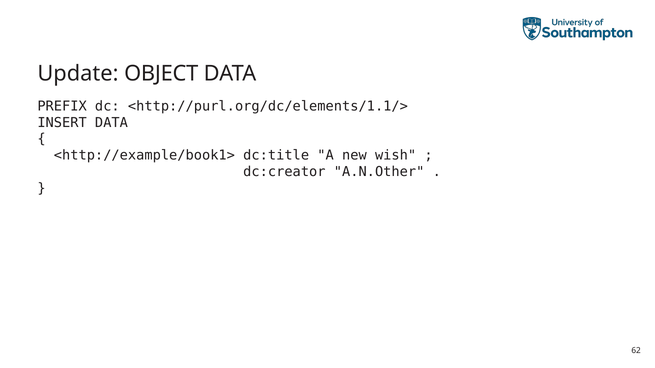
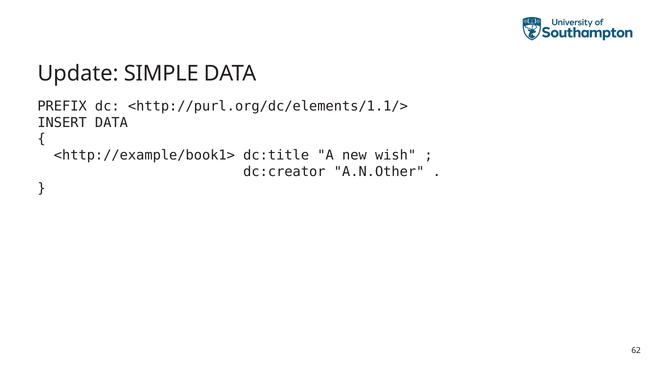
OBJECT: OBJECT -> SIMPLE
